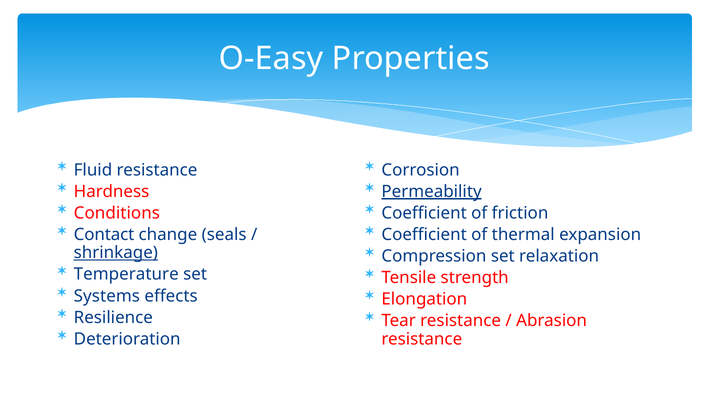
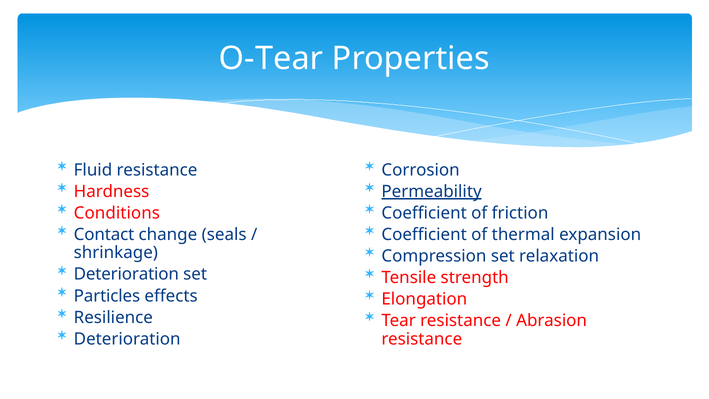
O-Easy: O-Easy -> O-Tear
shrinkage underline: present -> none
Temperature at (126, 274): Temperature -> Deterioration
Systems: Systems -> Particles
